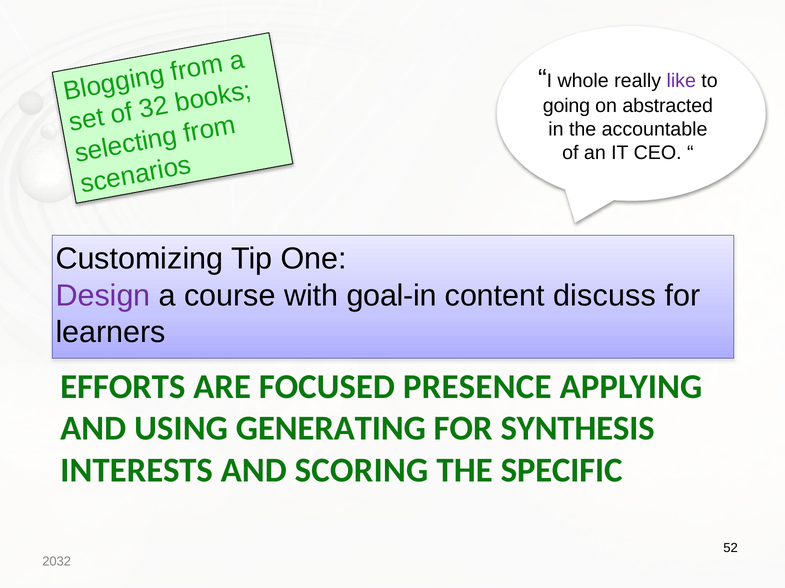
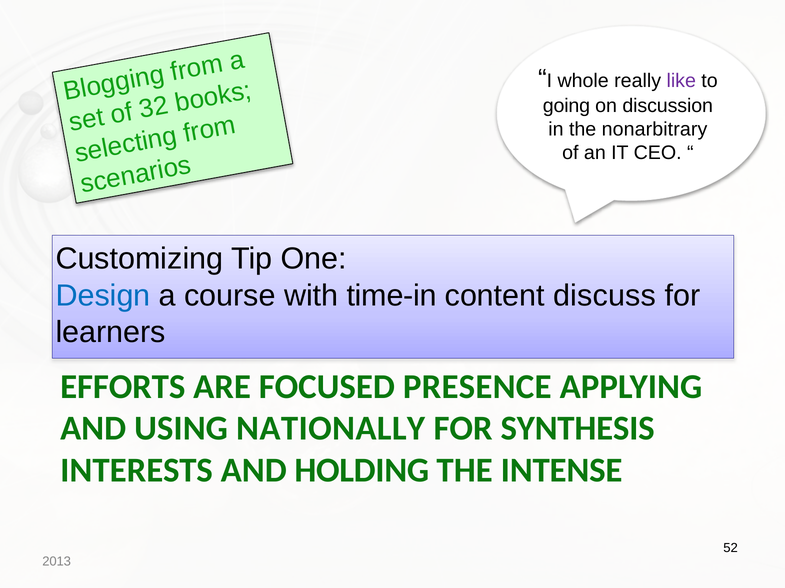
abstracted: abstracted -> discussion
accountable: accountable -> nonarbitrary
Design colour: purple -> blue
goal-in: goal-in -> time-in
GENERATING: GENERATING -> NATIONALLY
SCORING: SCORING -> HOLDING
SPECIFIC: SPECIFIC -> INTENSE
2032: 2032 -> 2013
